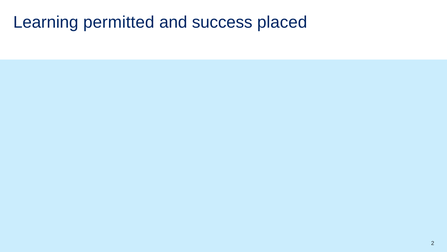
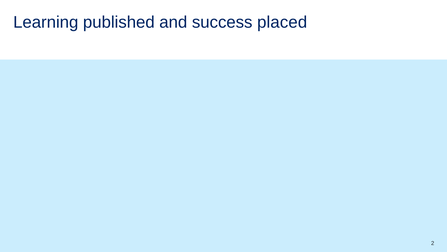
permitted: permitted -> published
